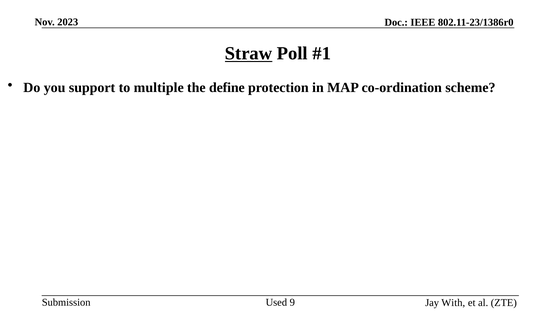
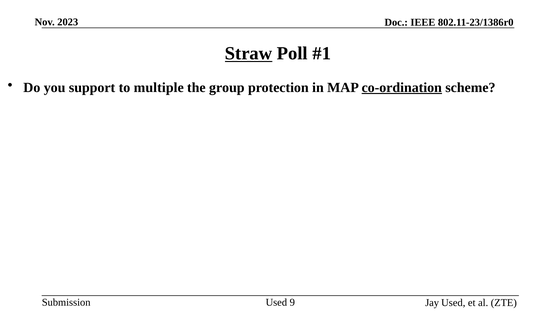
define: define -> group
co-ordination underline: none -> present
Jay With: With -> Used
